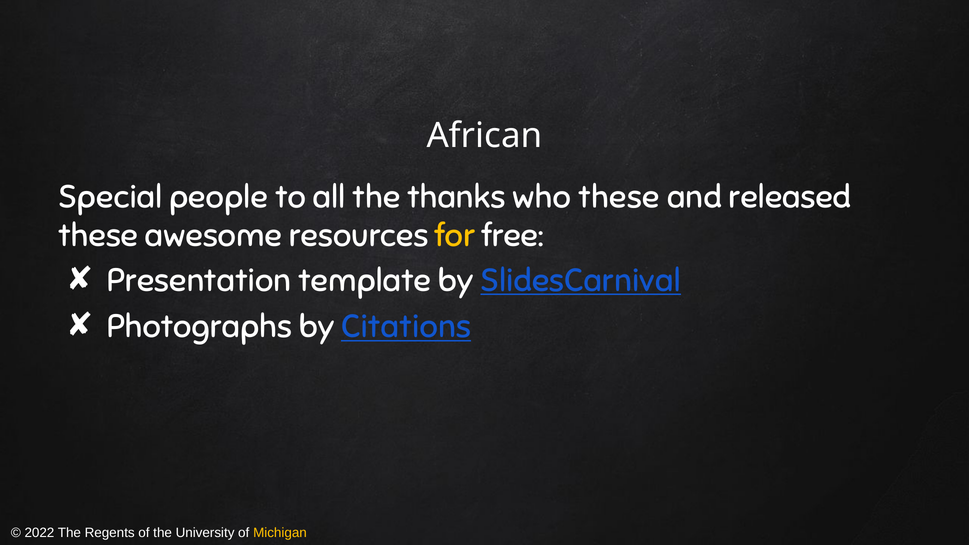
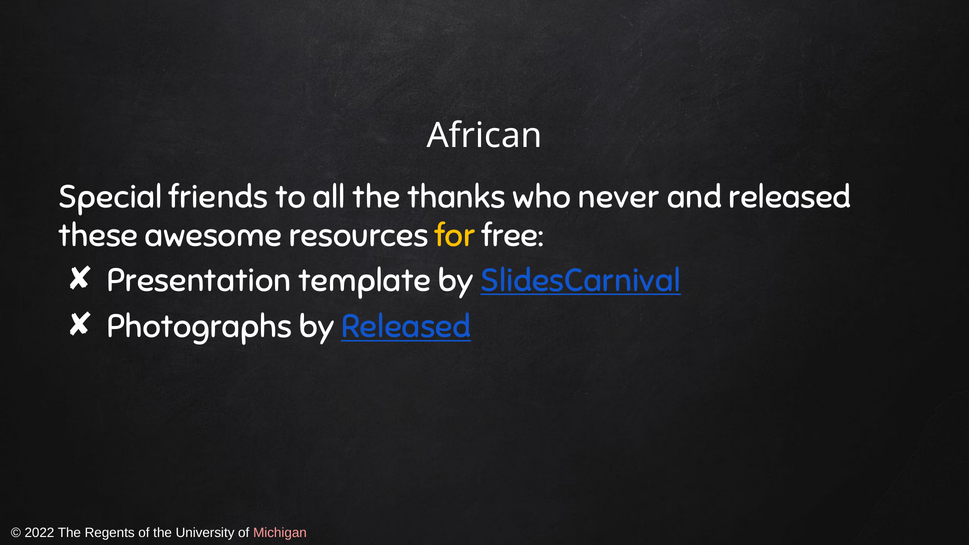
people: people -> friends
who these: these -> never
by Citations: Citations -> Released
Michigan colour: yellow -> pink
